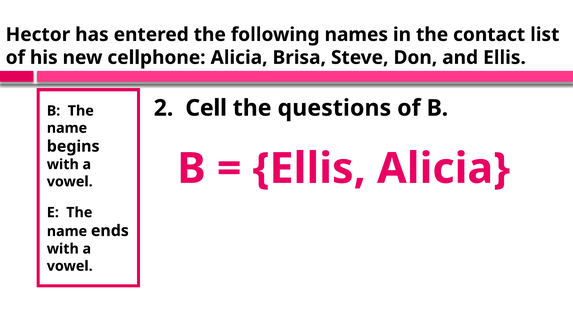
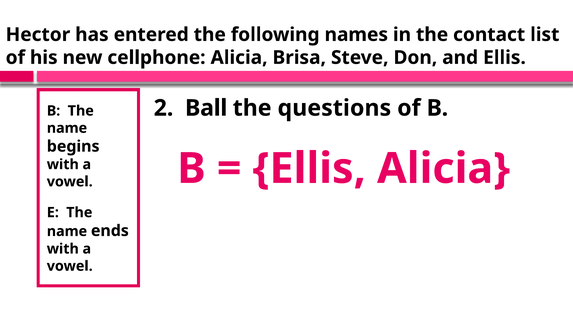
Cell: Cell -> Ball
